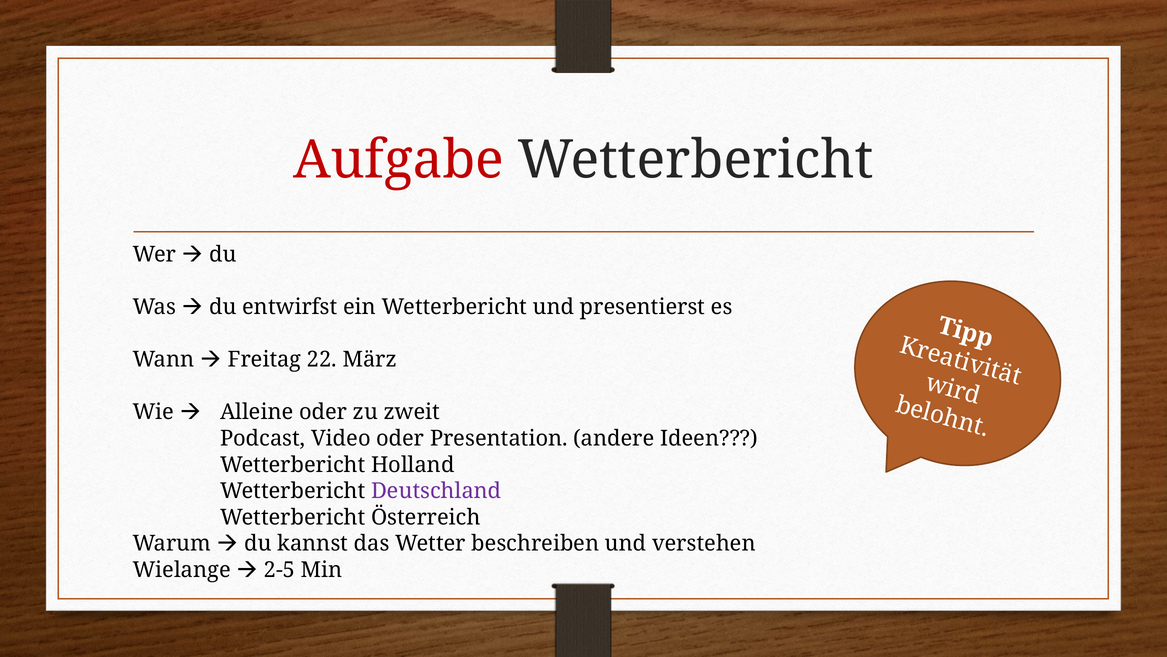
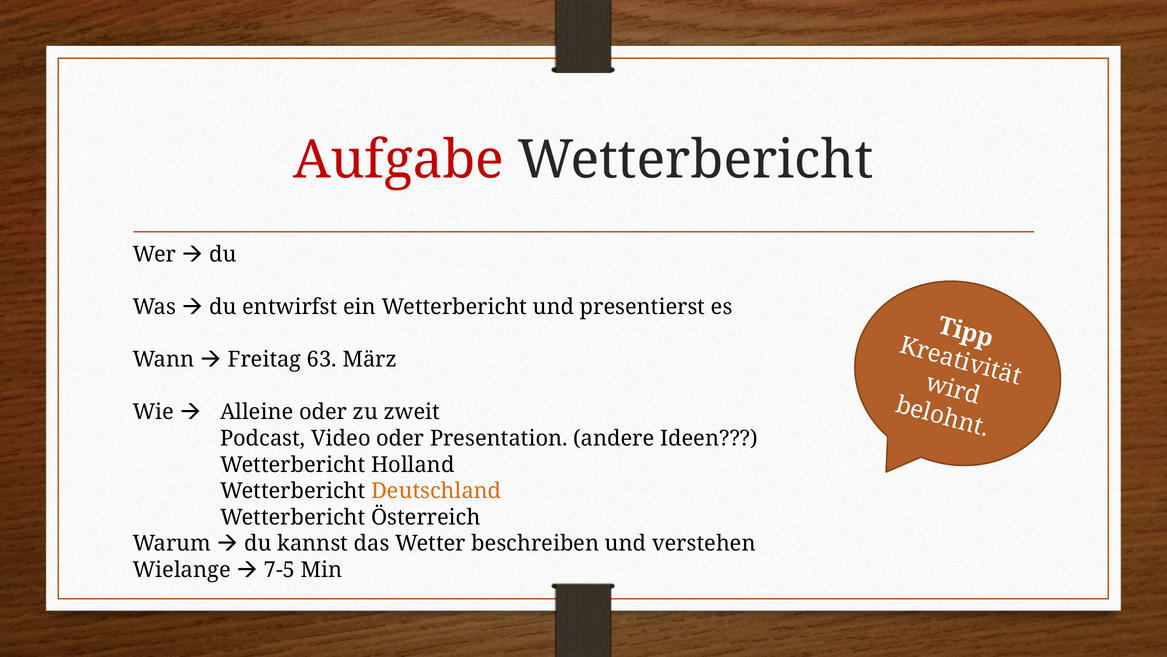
22: 22 -> 63
Deutschland colour: purple -> orange
2-5: 2-5 -> 7-5
